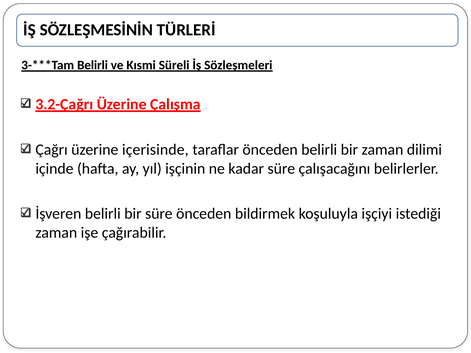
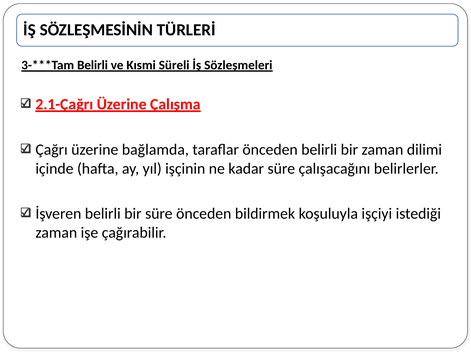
3.2-Çağrı: 3.2-Çağrı -> 2.1-Çağrı
içerisinde: içerisinde -> bağlamda
